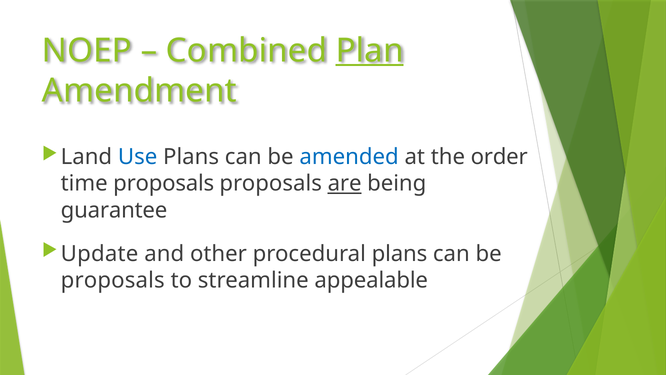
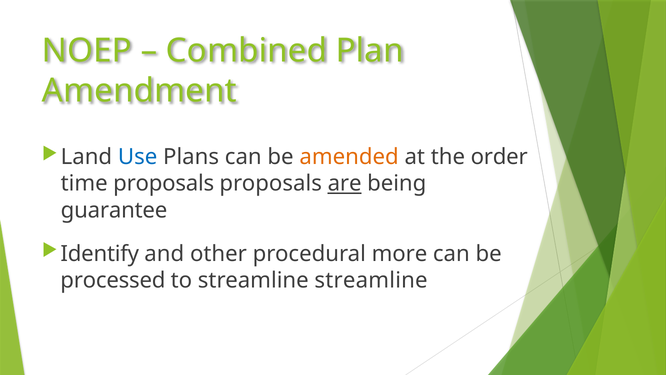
Plan underline: present -> none
amended colour: blue -> orange
Update: Update -> Identify
procedural plans: plans -> more
proposals at (113, 280): proposals -> processed
streamline appealable: appealable -> streamline
